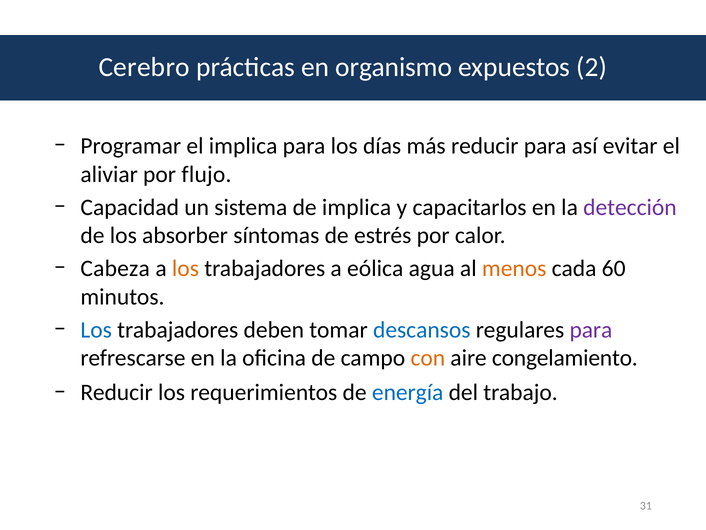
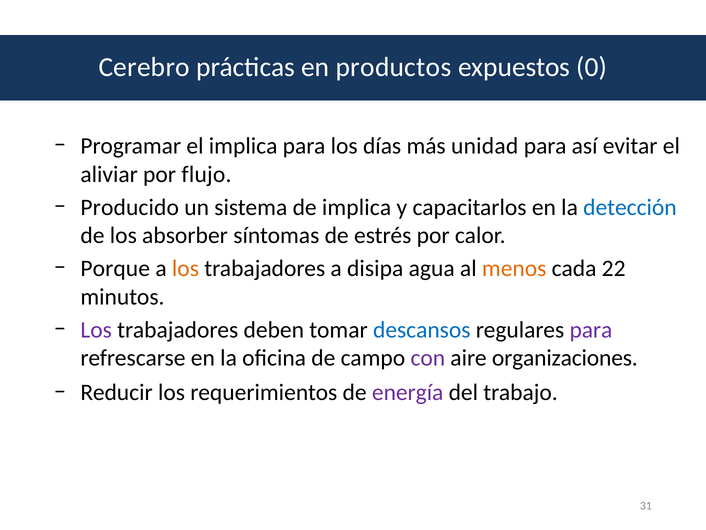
organismo: organismo -> productos
2: 2 -> 0
más reducir: reducir -> unidad
Capacidad: Capacidad -> Producido
detección colour: purple -> blue
Cabeza: Cabeza -> Porque
eólica: eólica -> disipa
60: 60 -> 22
Los at (96, 329) colour: blue -> purple
con colour: orange -> purple
congelamiento: congelamiento -> organizaciones
energía colour: blue -> purple
